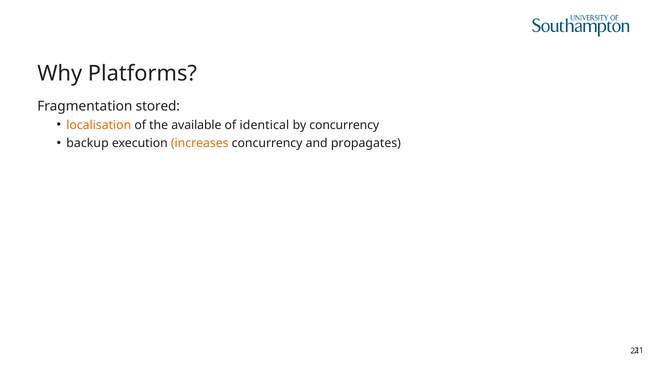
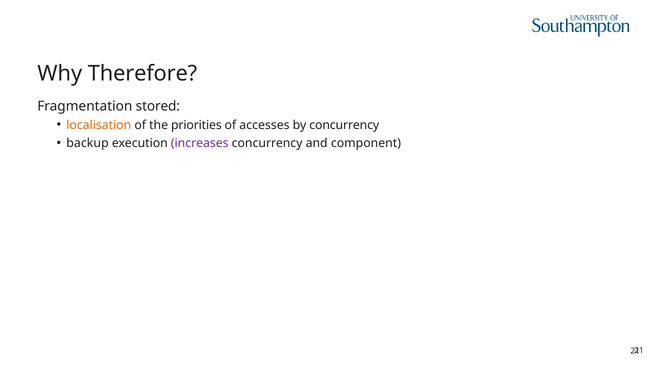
Platforms: Platforms -> Therefore
available: available -> priorities
identical: identical -> accesses
increases colour: orange -> purple
propagates: propagates -> component
